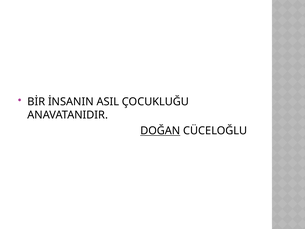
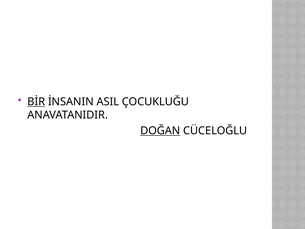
BİR underline: none -> present
